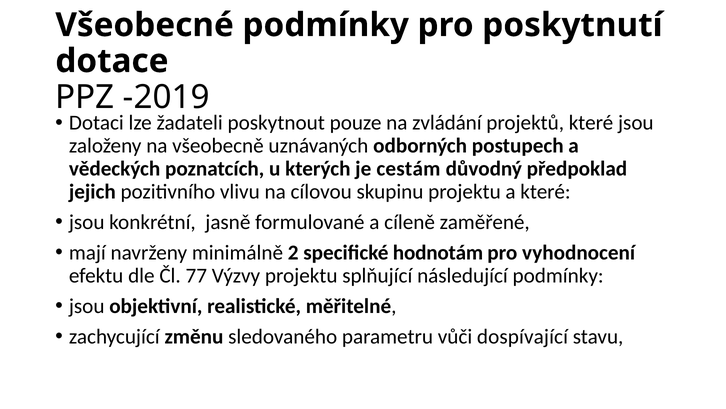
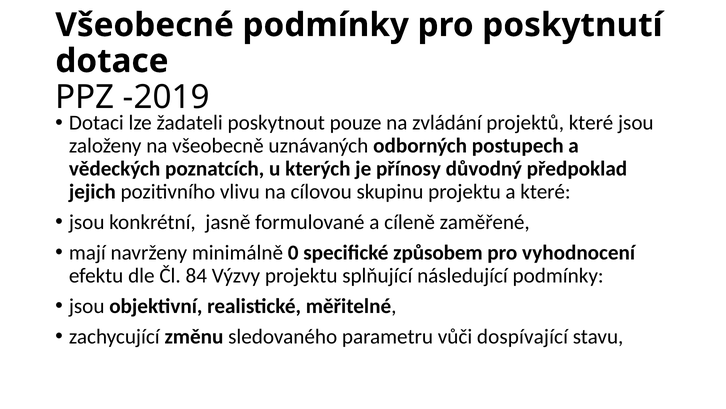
cestám: cestám -> přínosy
2: 2 -> 0
hodnotám: hodnotám -> způsobem
77: 77 -> 84
